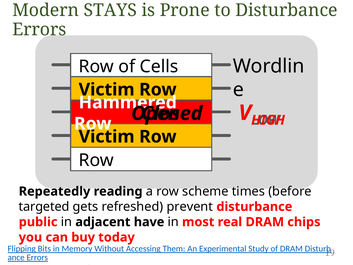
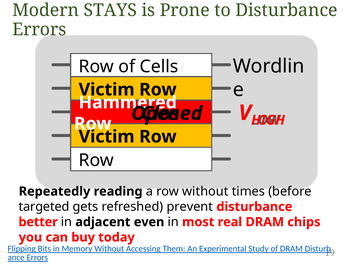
row scheme: scheme -> without
public: public -> better
have: have -> even
